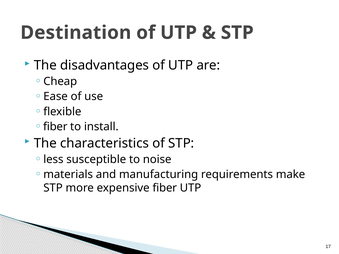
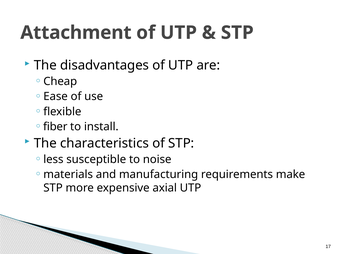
Destination: Destination -> Attachment
expensive fiber: fiber -> axial
